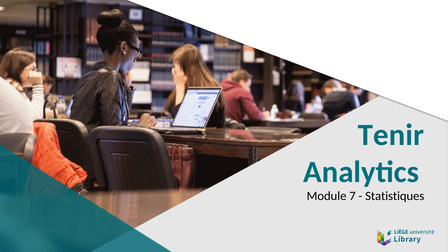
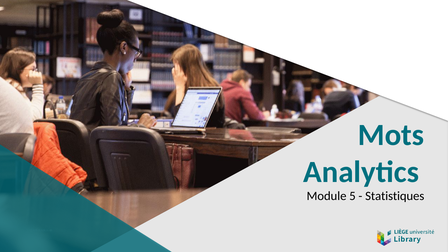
Tenir: Tenir -> Mots
7: 7 -> 5
